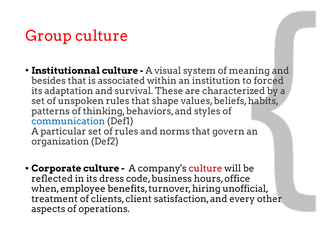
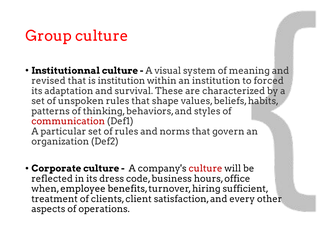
besides: besides -> revised
is associated: associated -> institution
communication colour: blue -> red
unofficial: unofficial -> sufficient
